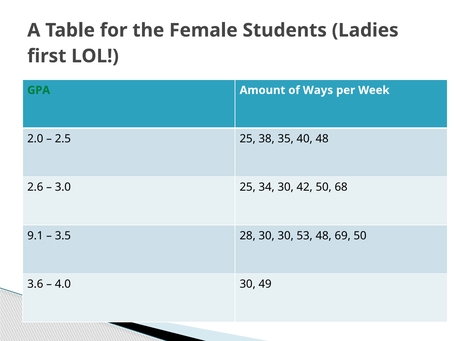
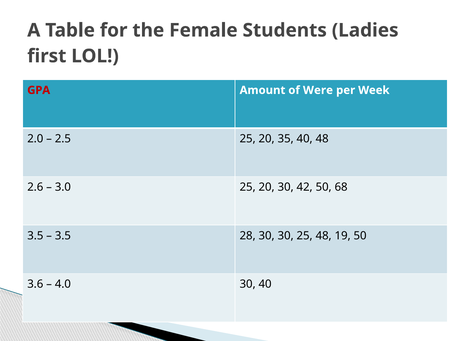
GPA colour: green -> red
Ways: Ways -> Were
2.5 25 38: 38 -> 20
3.0 25 34: 34 -> 20
9.1 at (35, 236): 9.1 -> 3.5
30 53: 53 -> 25
69: 69 -> 19
30 49: 49 -> 40
